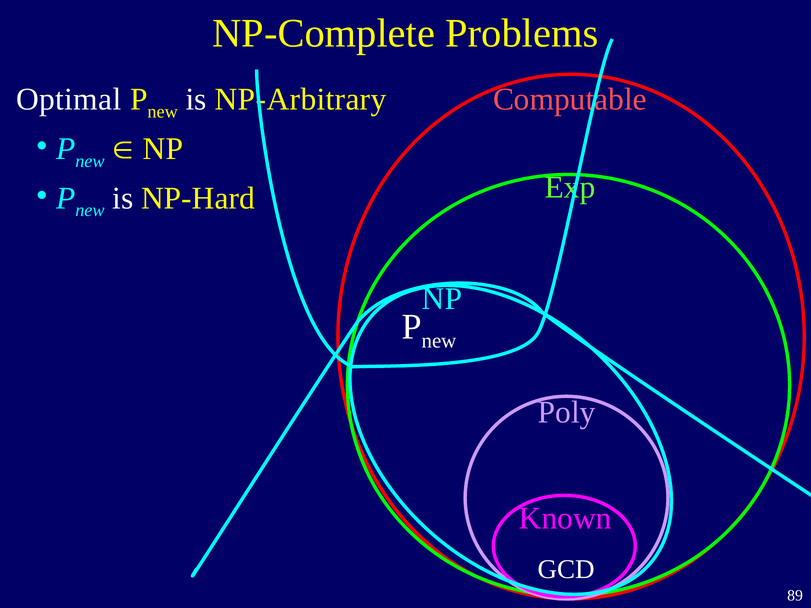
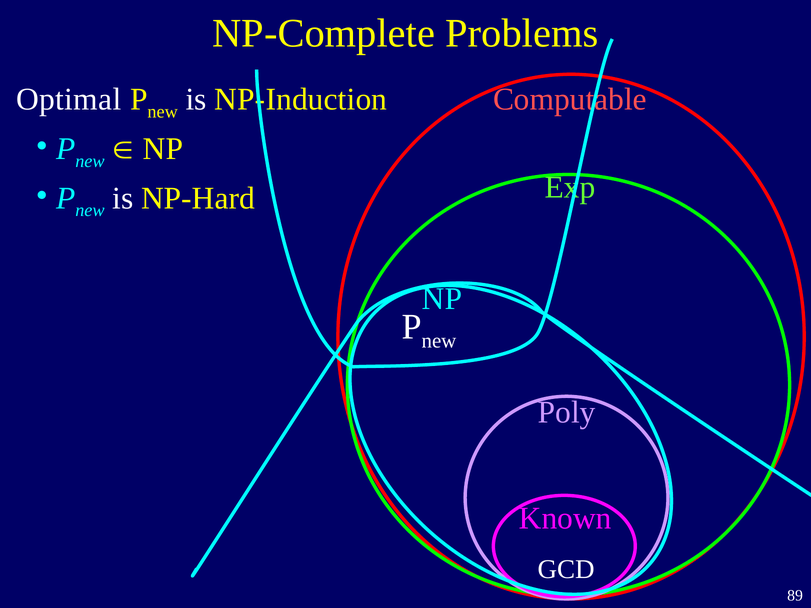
NP-Arbitrary: NP-Arbitrary -> NP-Induction
